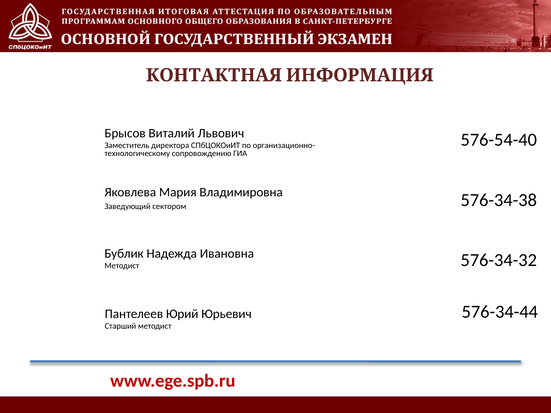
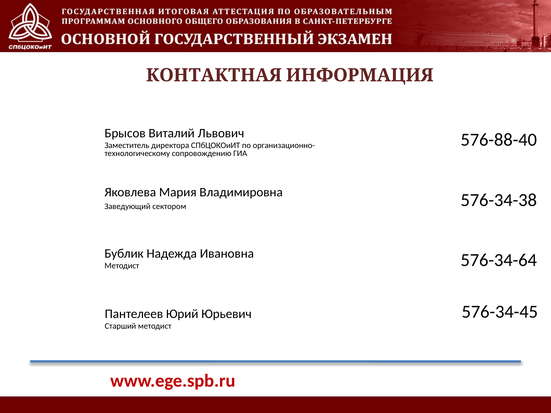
576-54-40: 576-54-40 -> 576-88-40
576-34-32: 576-34-32 -> 576-34-64
576-34-44: 576-34-44 -> 576-34-45
